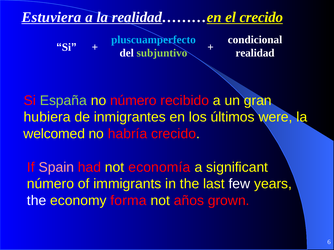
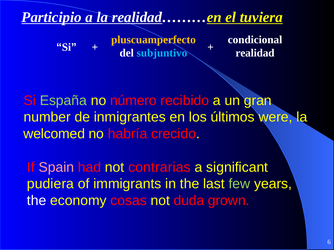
Estuviera: Estuviera -> Participio
el crecido: crecido -> tuviera
pluscuamperfecto colour: light blue -> yellow
subjuntivo colour: light green -> light blue
hubiera: hubiera -> number
economía: economía -> contrarias
número at (51, 184): número -> pudiera
few colour: white -> light green
forma: forma -> cosas
años: años -> duda
